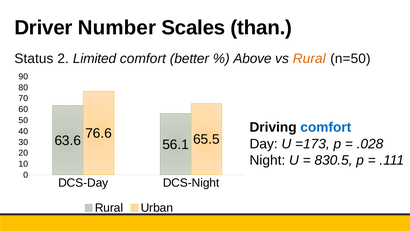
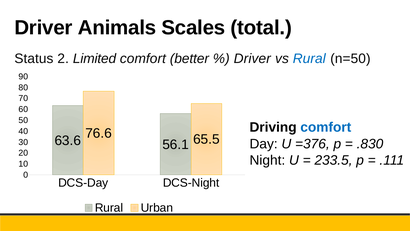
Number: Number -> Animals
than: than -> total
Above at (252, 58): Above -> Driver
Rural at (309, 58) colour: orange -> blue
=173: =173 -> =376
.028: .028 -> .830
830.5: 830.5 -> 233.5
